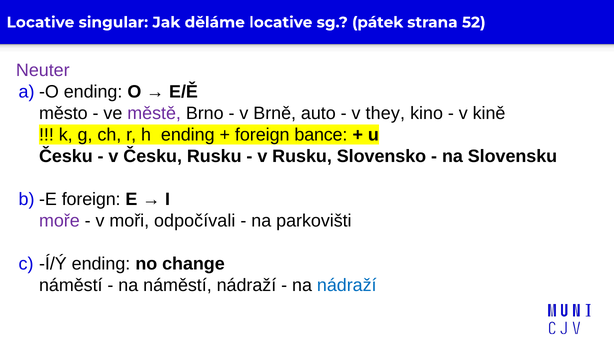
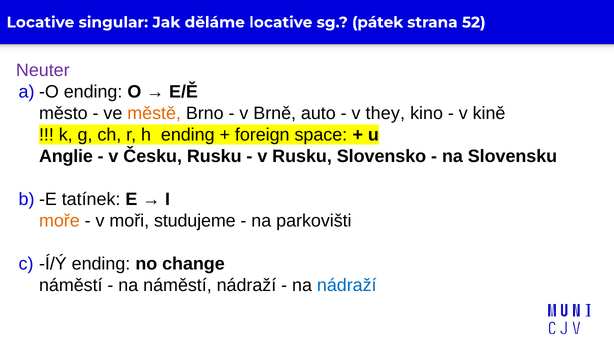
městě colour: purple -> orange
bance: bance -> space
Česku at (66, 157): Česku -> Anglie
E foreign: foreign -> tatínek
moře colour: purple -> orange
odpočívali: odpočívali -> studujeme
